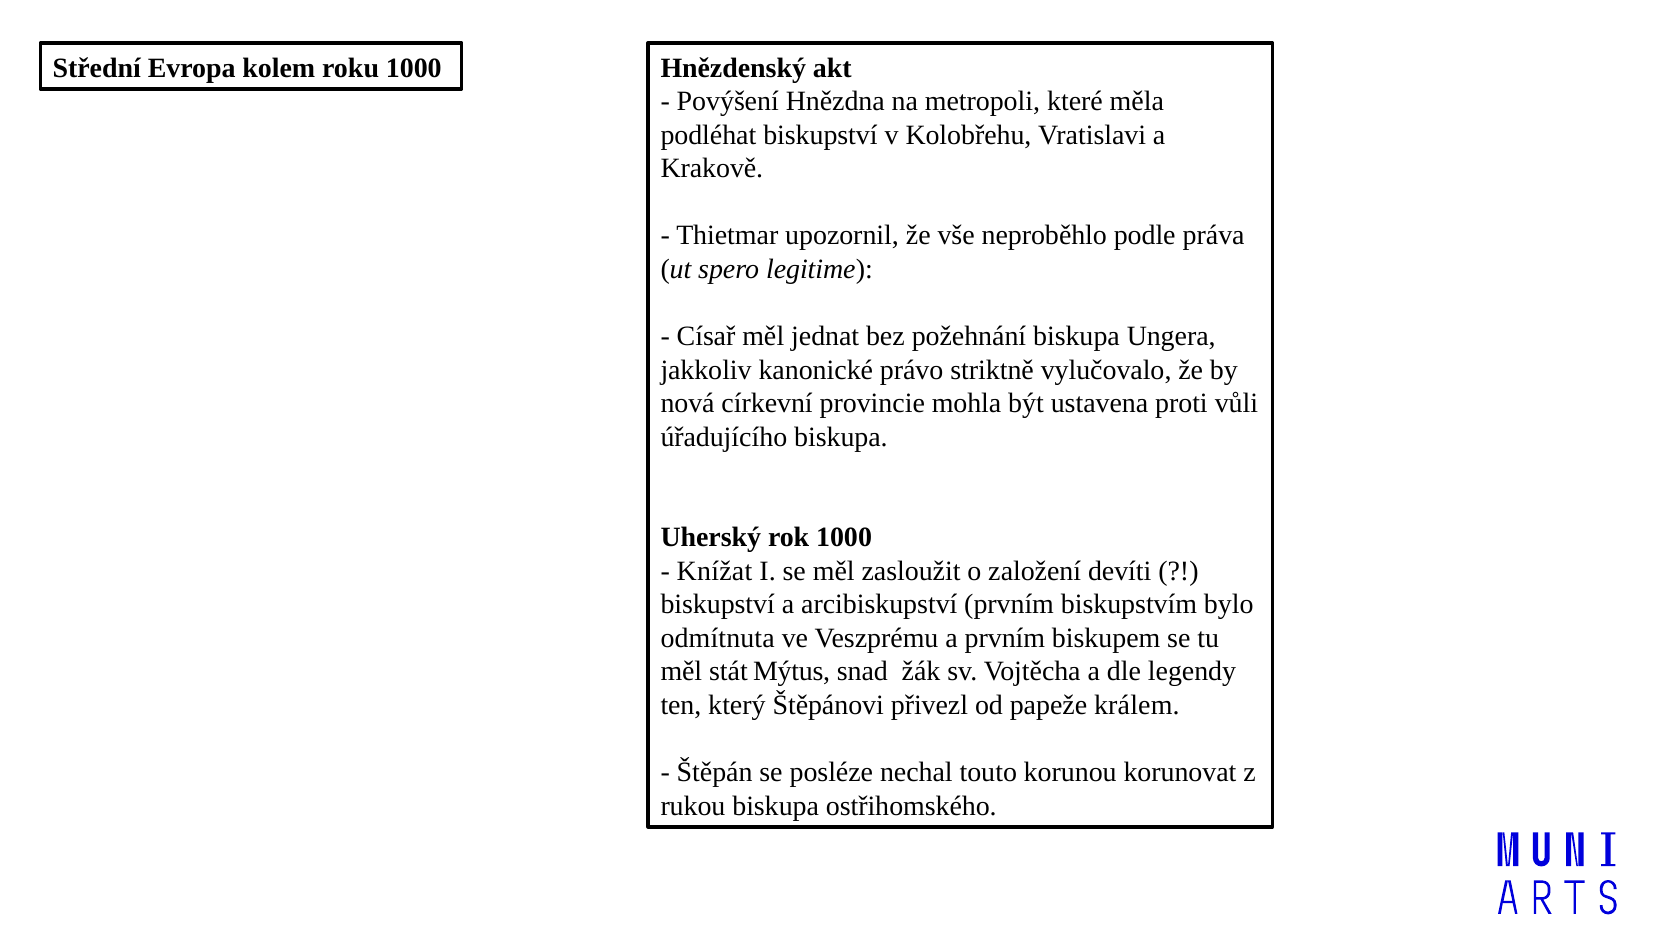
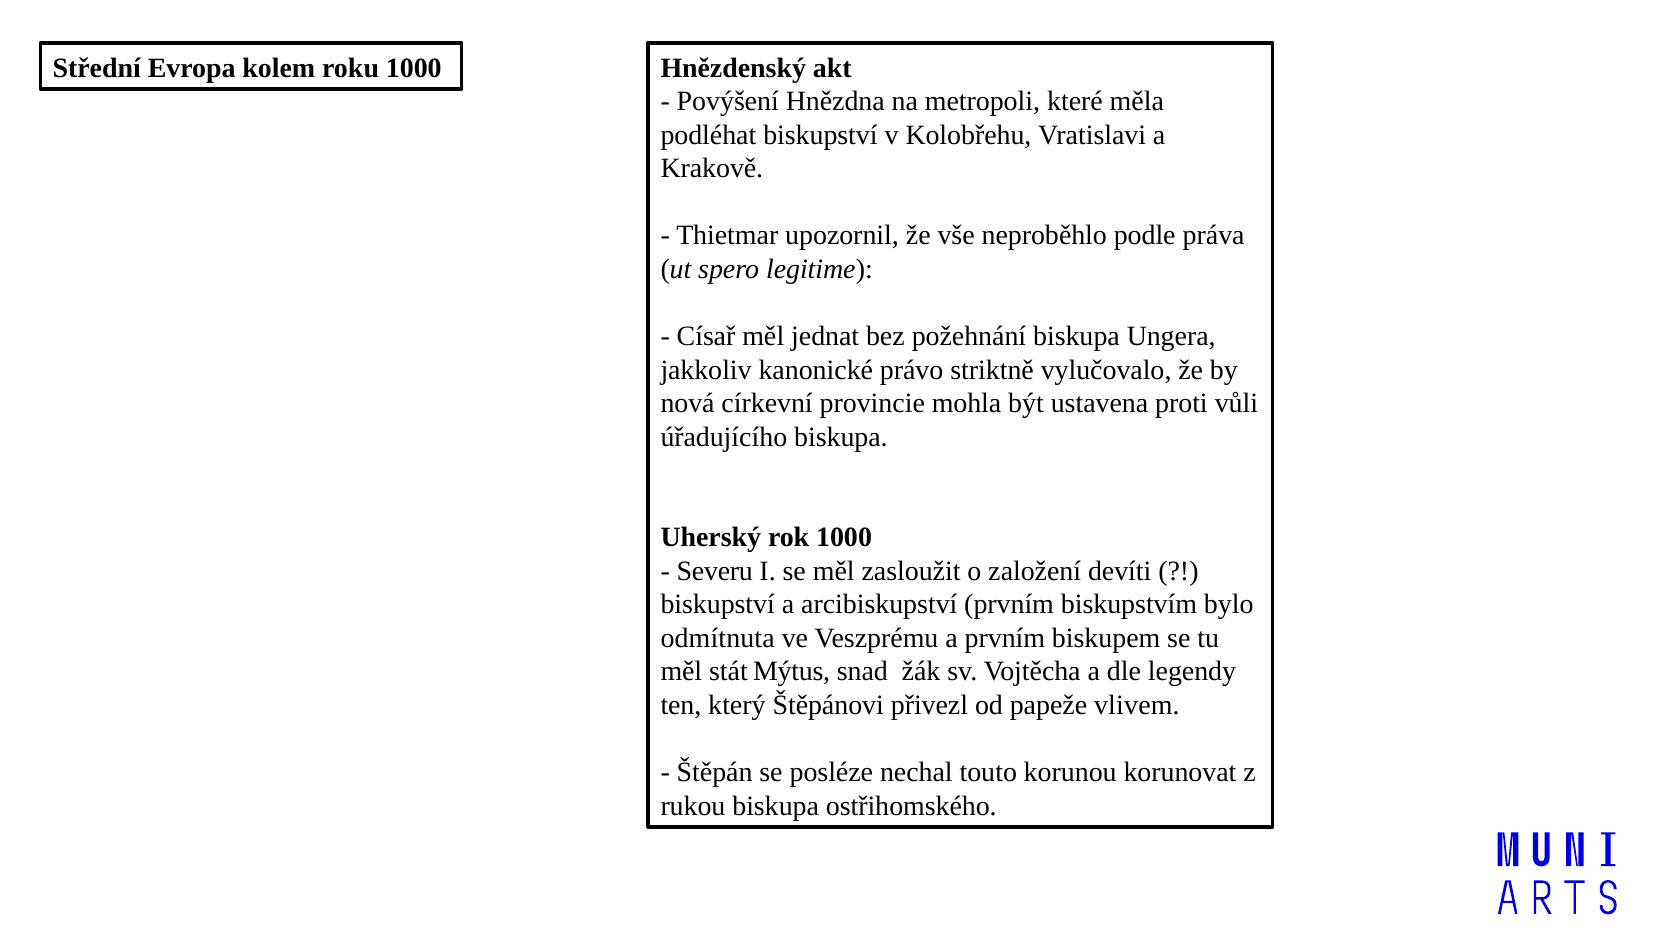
Knížat: Knížat -> Severu
králem: králem -> vlivem
